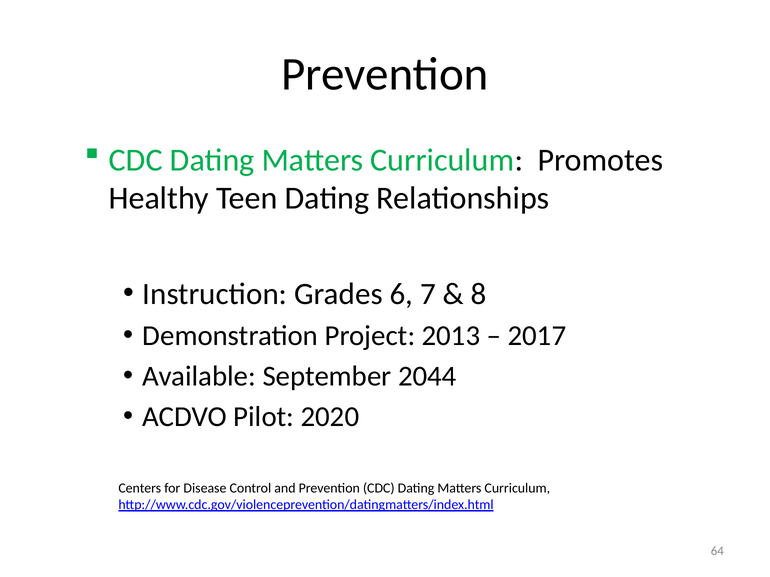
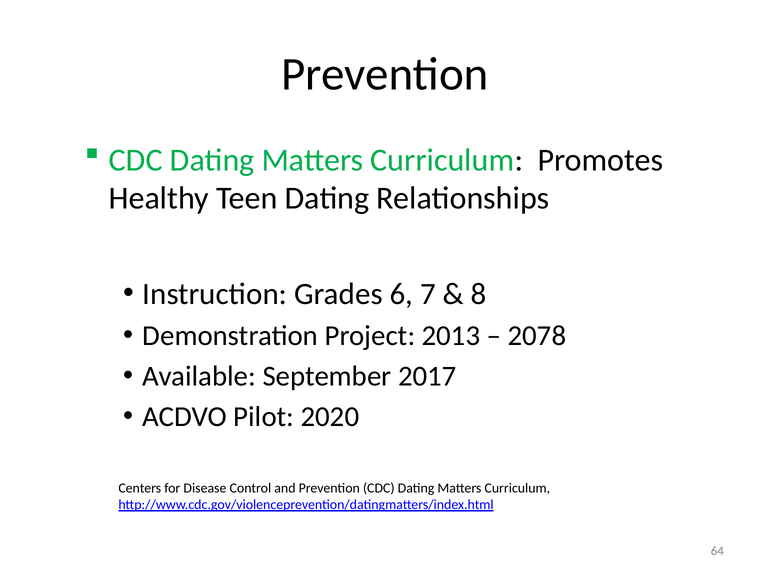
2017: 2017 -> 2078
2044: 2044 -> 2017
